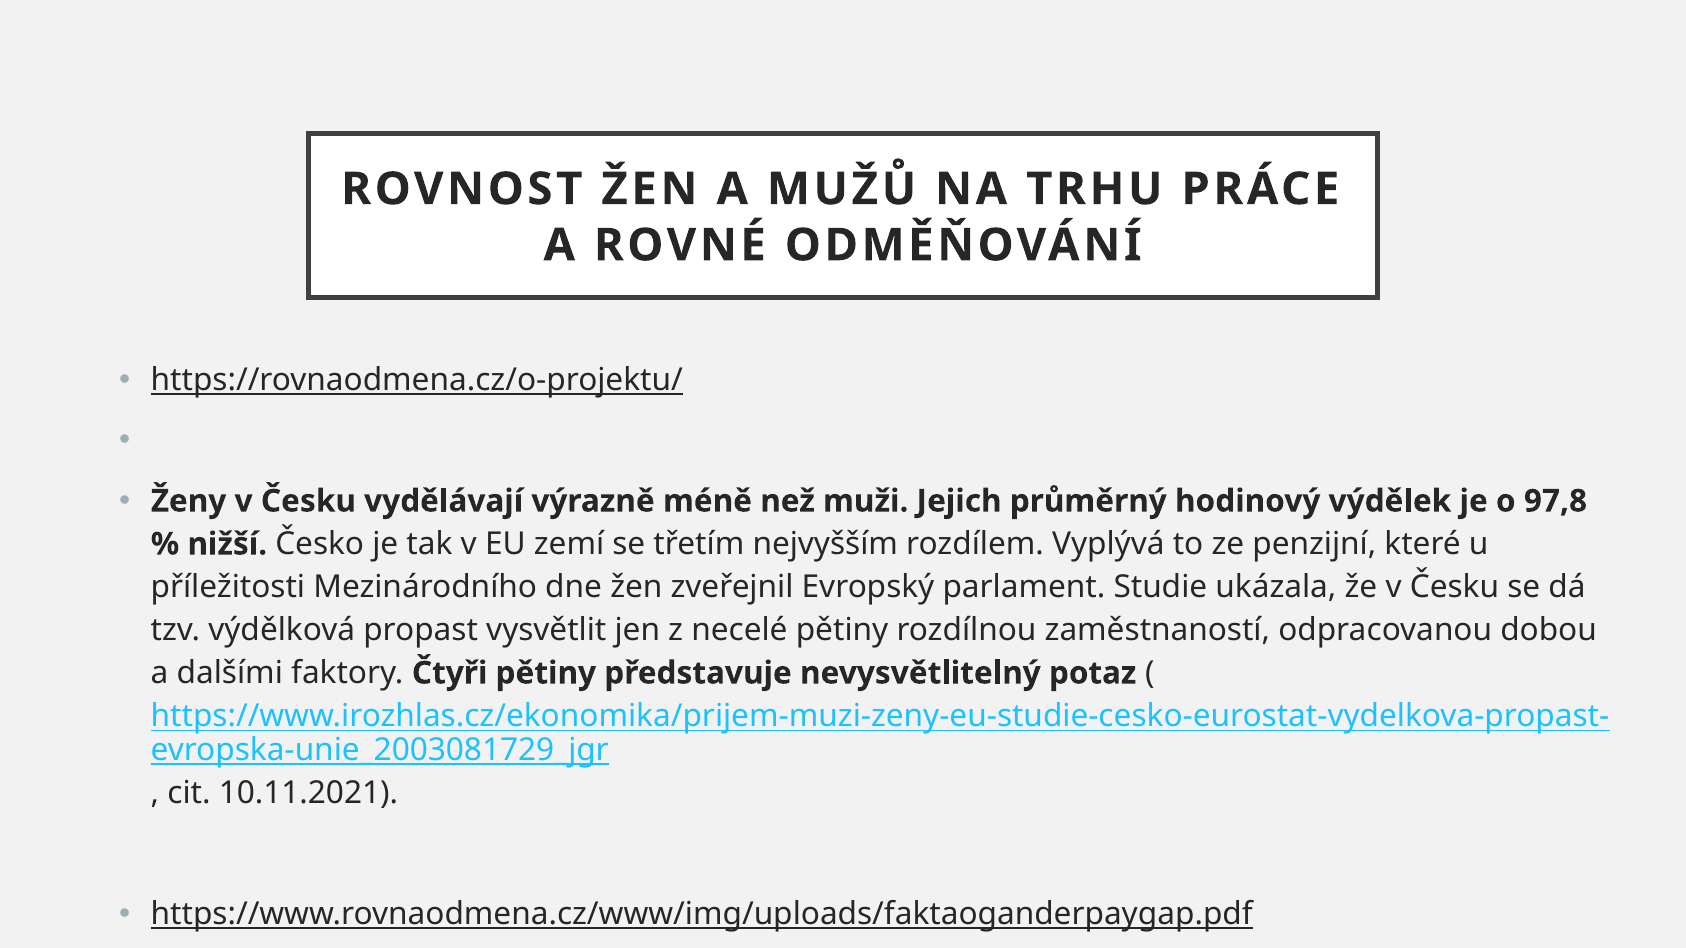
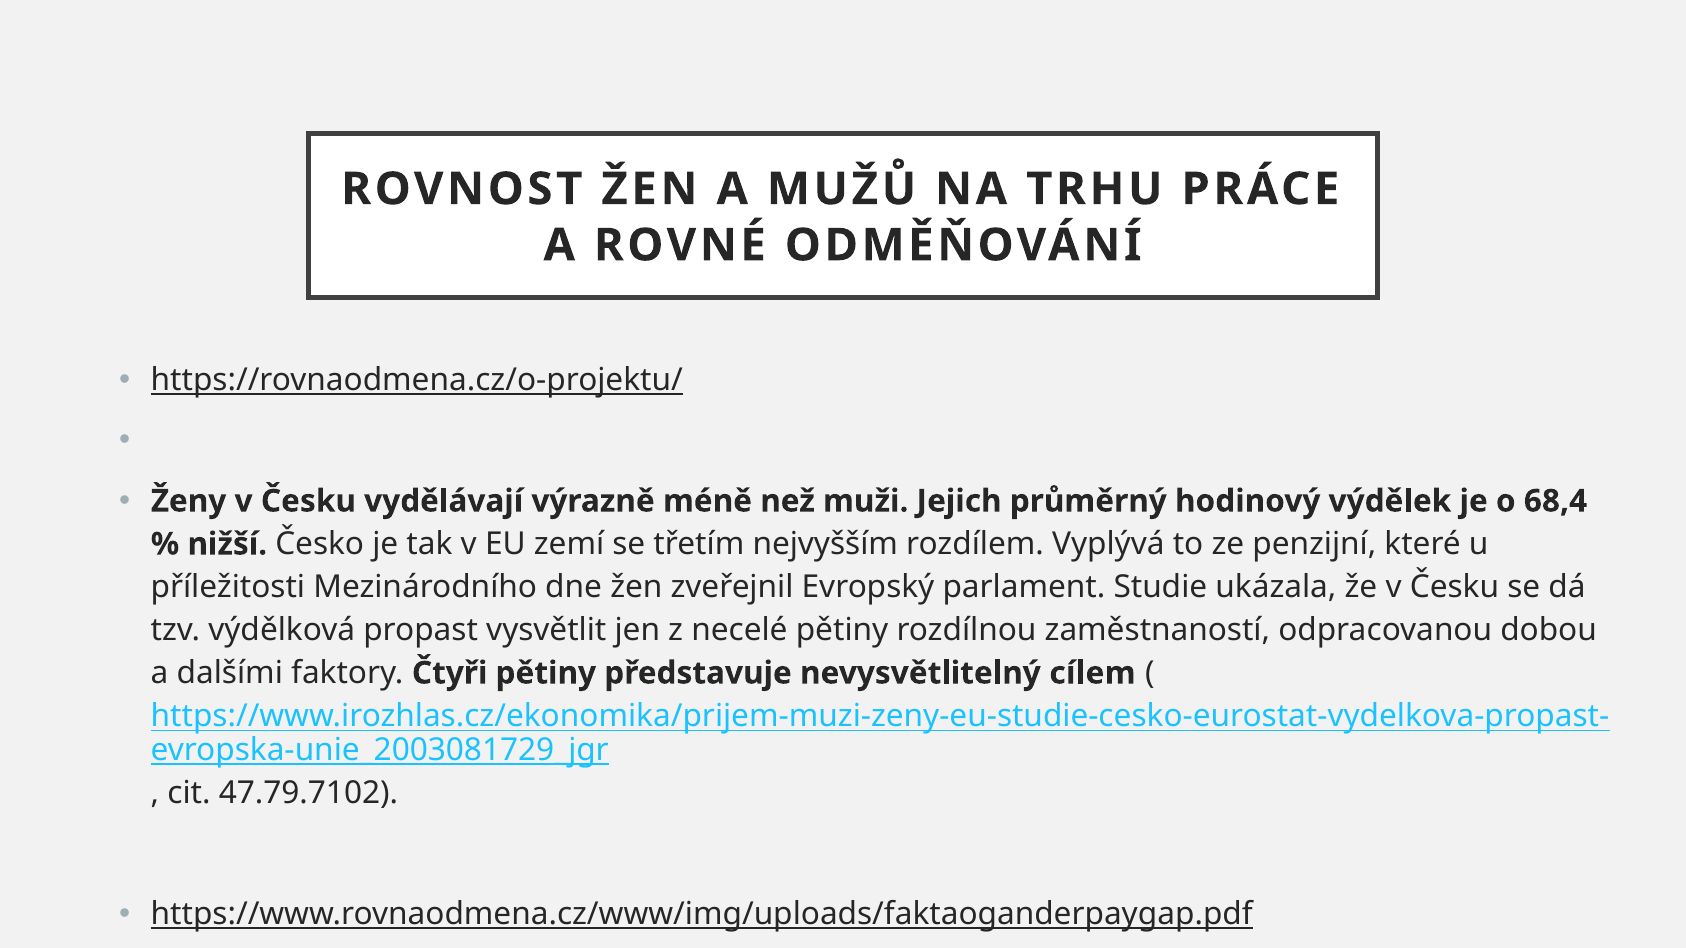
97,8: 97,8 -> 68,4
potaz: potaz -> cílem
10.11.2021: 10.11.2021 -> 47.79.7102
